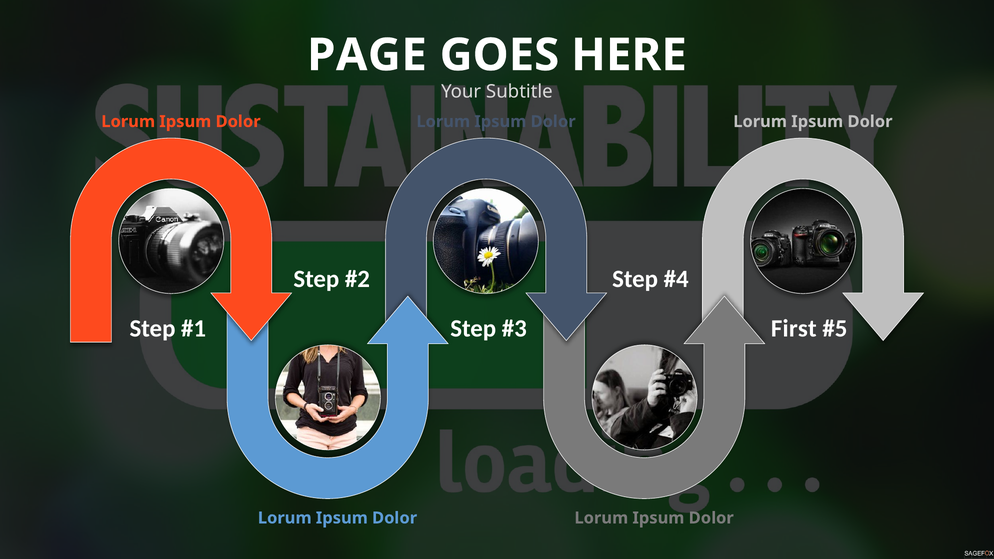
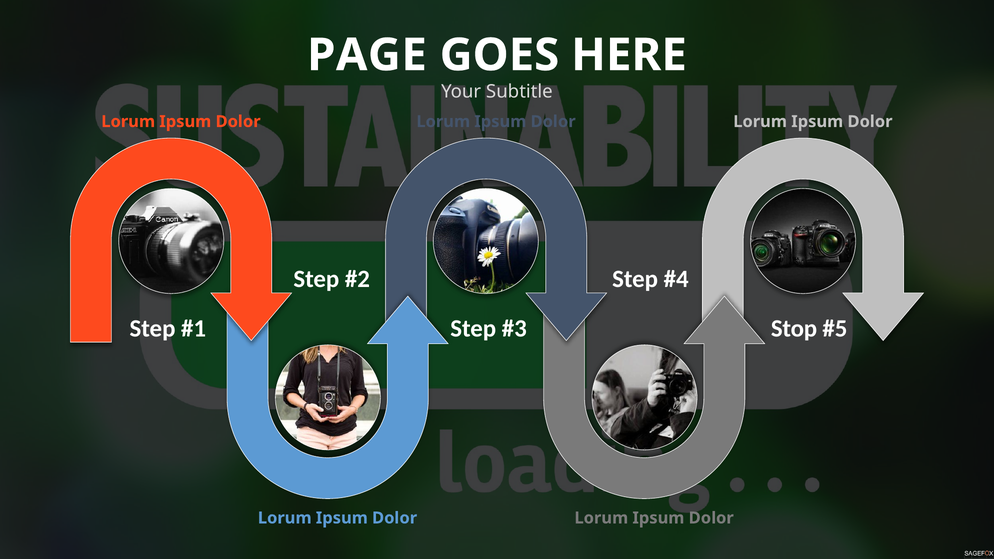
First: First -> Stop
